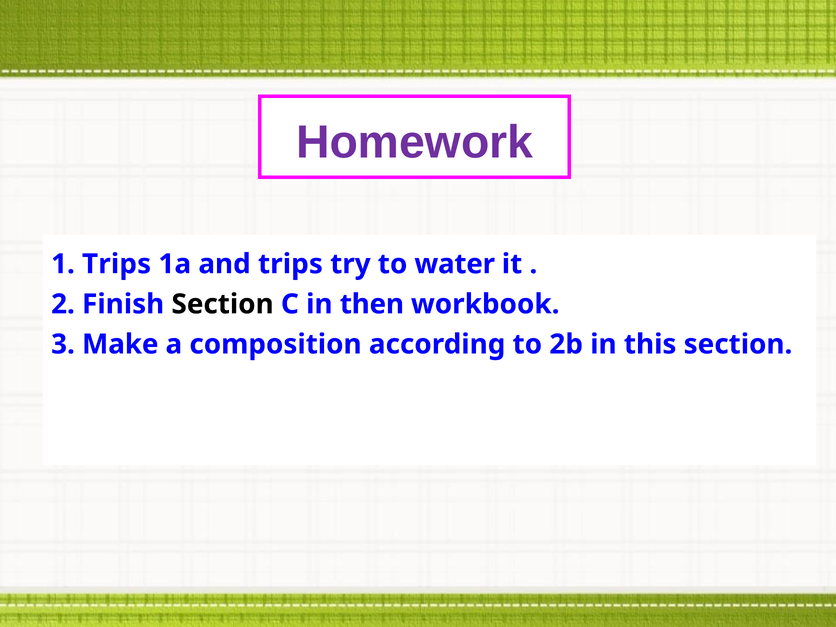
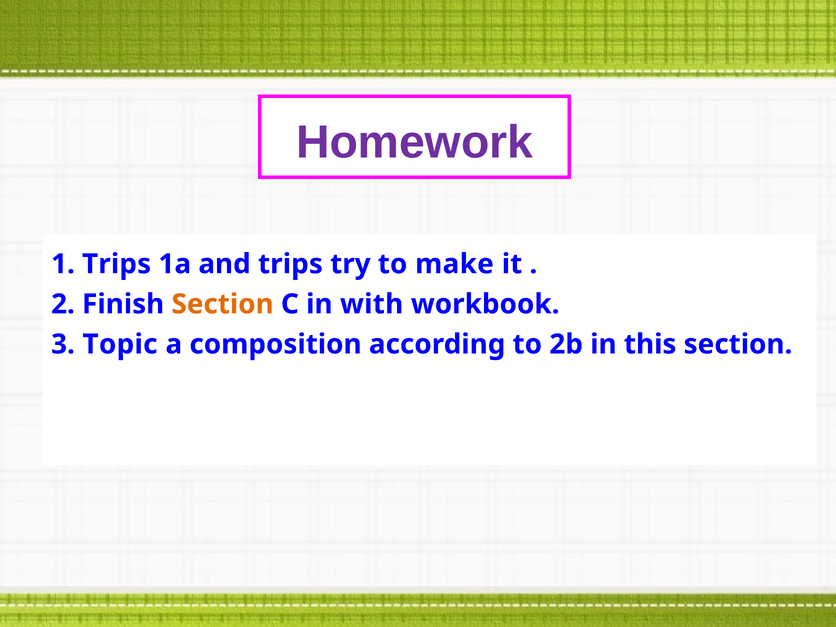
water: water -> make
Section at (223, 304) colour: black -> orange
then: then -> with
Make: Make -> Topic
